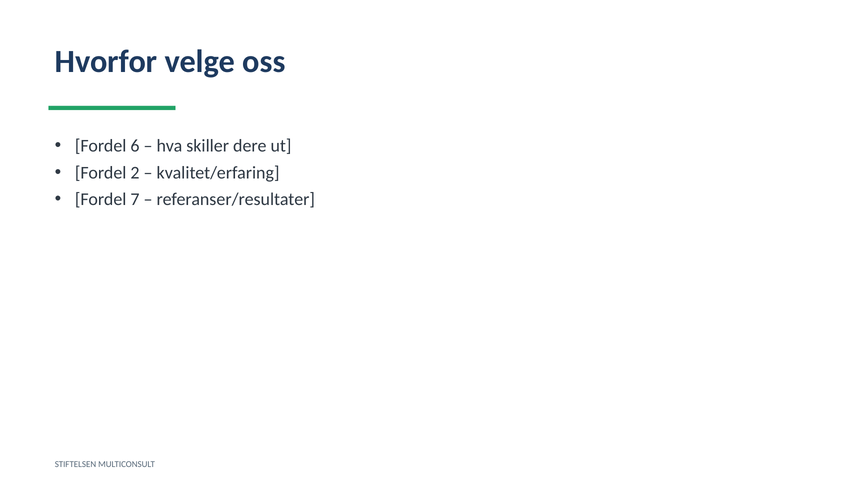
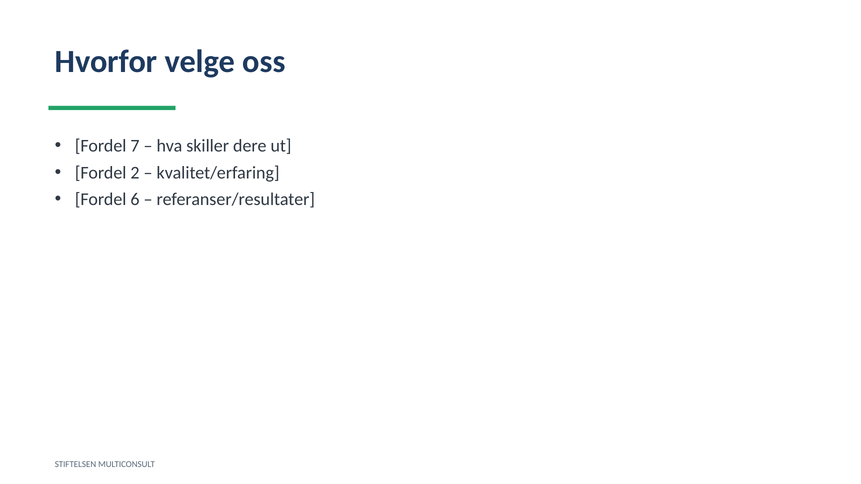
6: 6 -> 7
7: 7 -> 6
